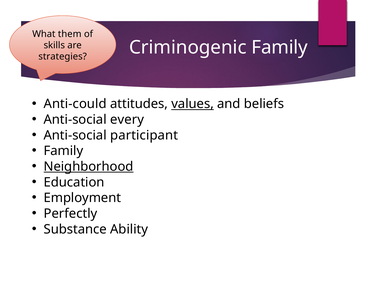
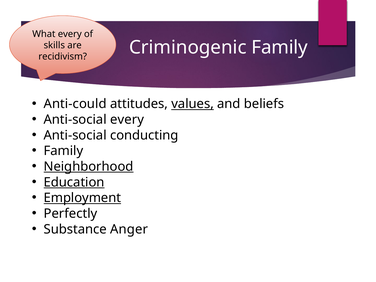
What them: them -> every
strategies: strategies -> recidivism
participant: participant -> conducting
Education underline: none -> present
Employment underline: none -> present
Ability: Ability -> Anger
